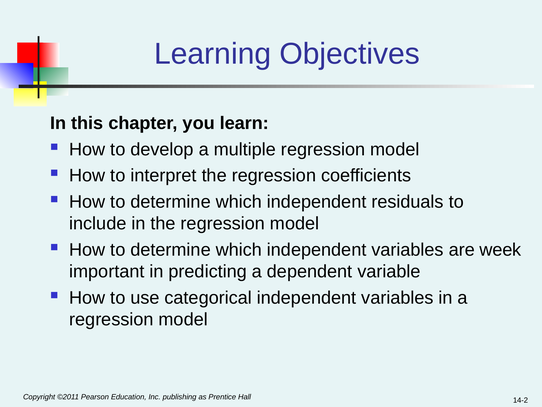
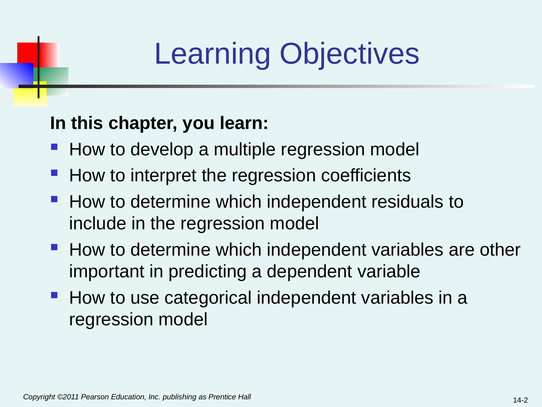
week: week -> other
